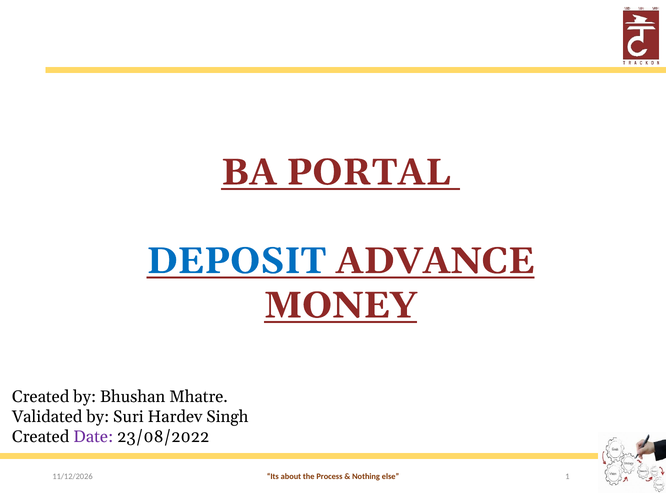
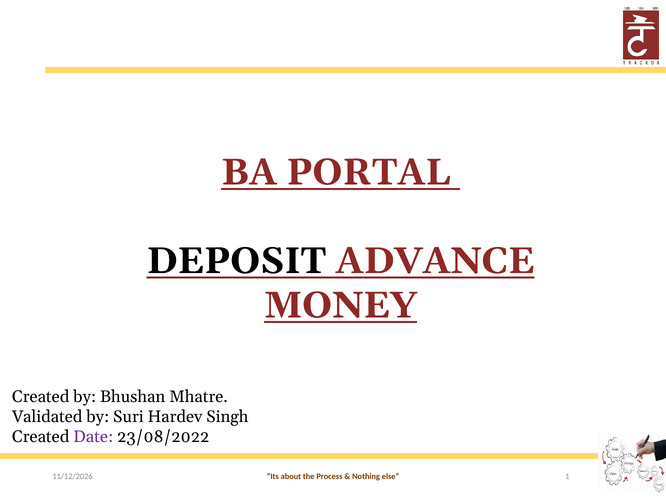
DEPOSIT colour: blue -> black
